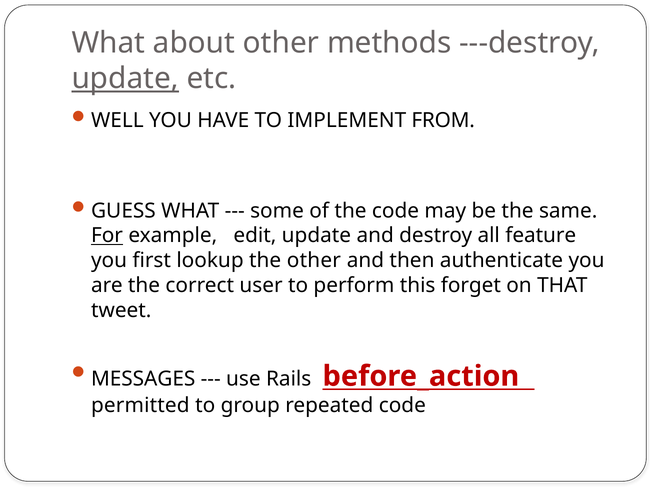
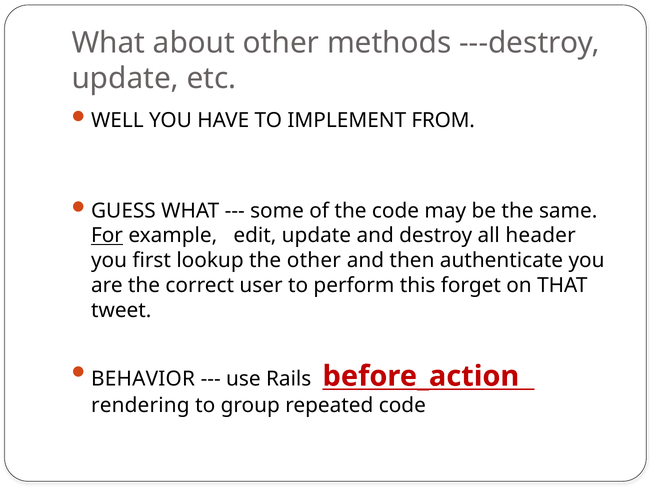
update at (125, 79) underline: present -> none
feature: feature -> header
MESSAGES: MESSAGES -> BEHAVIOR
permitted: permitted -> rendering
